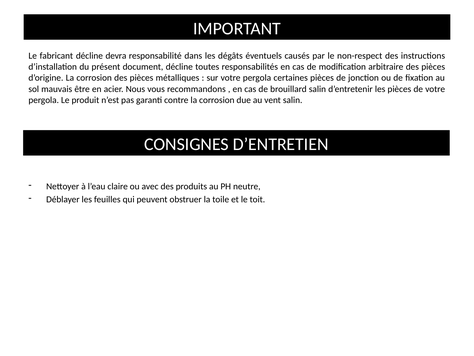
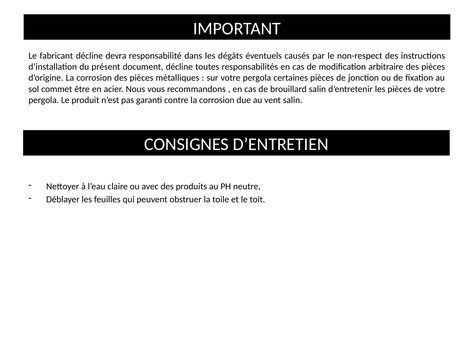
mauvais: mauvais -> commet
